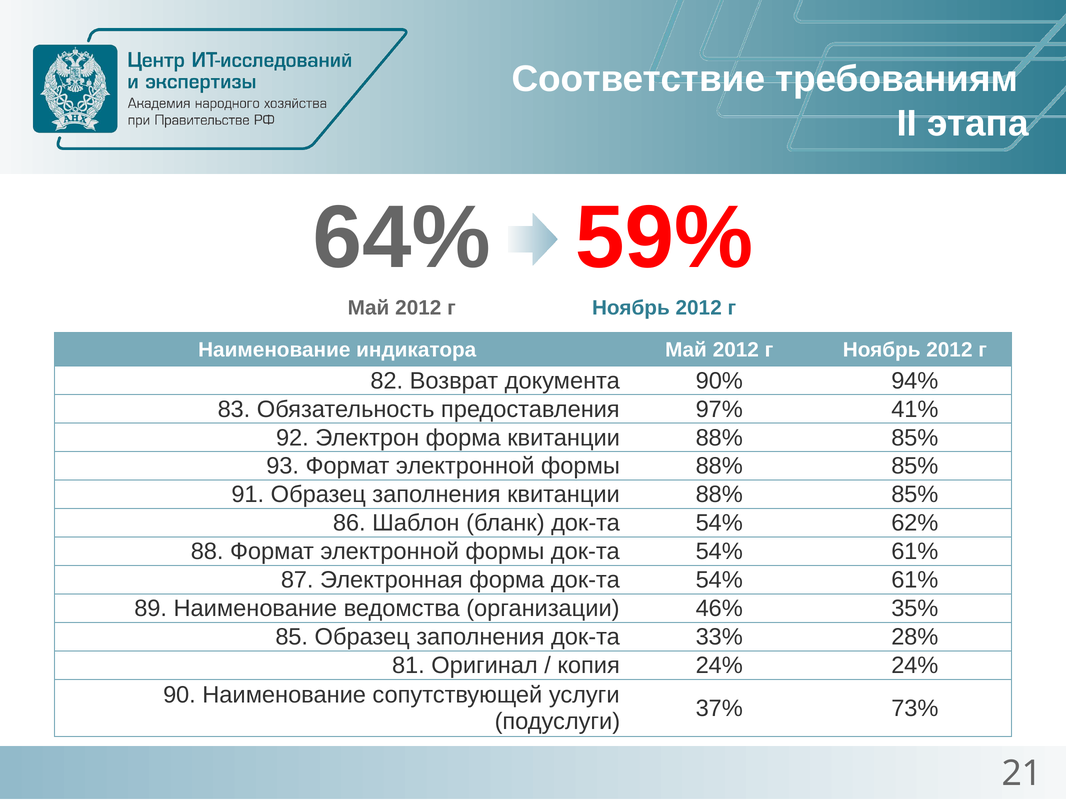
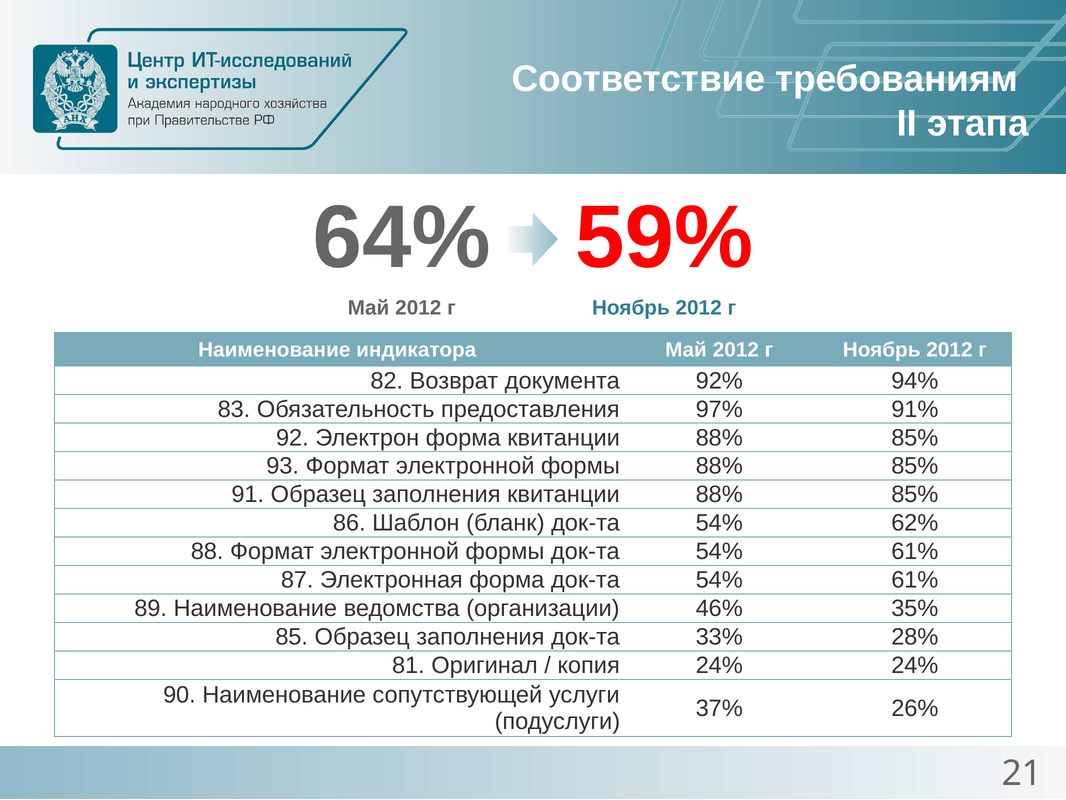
90%: 90% -> 92%
41%: 41% -> 91%
73%: 73% -> 26%
